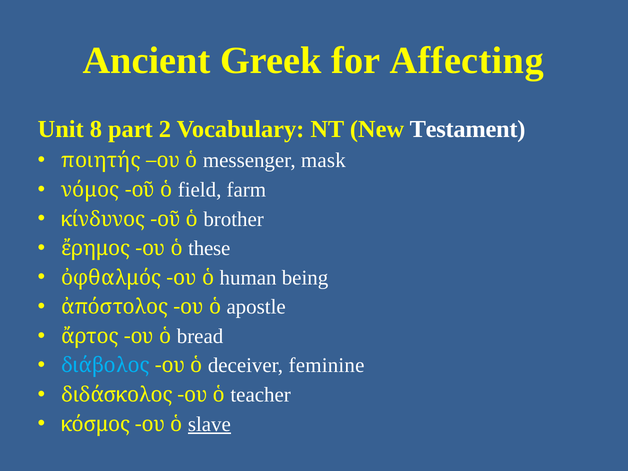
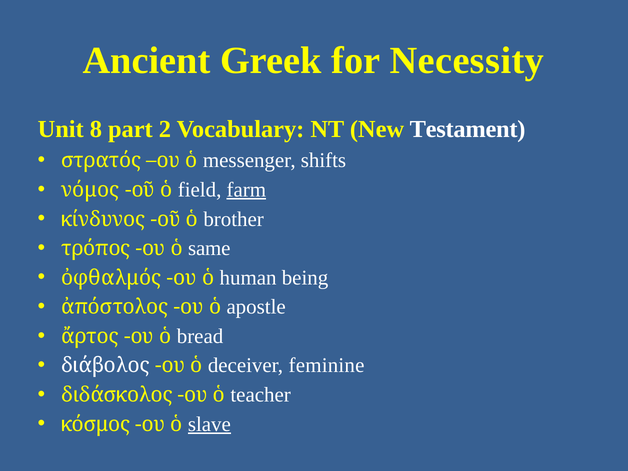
Affecting: Affecting -> Necessity
ποιητής: ποιητής -> στρατός
mask: mask -> shifts
farm underline: none -> present
ἔρημος: ἔρημος -> τρόπος
these: these -> same
διάβολος colour: light blue -> white
